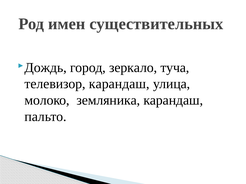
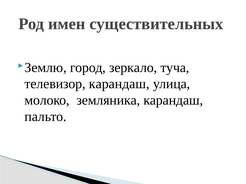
Дождь: Дождь -> Землю
